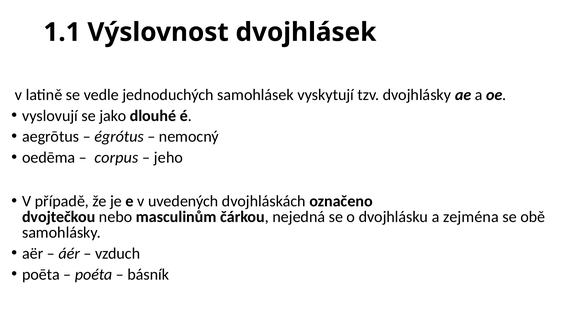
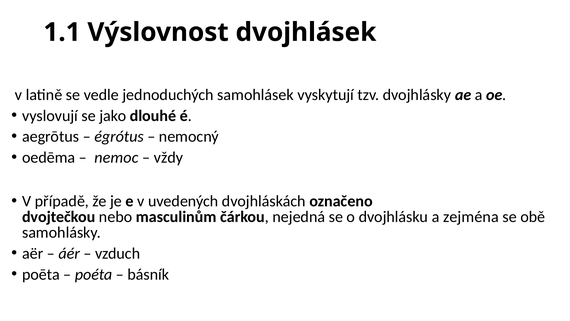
corpus: corpus -> nemoc
jeho: jeho -> vždy
